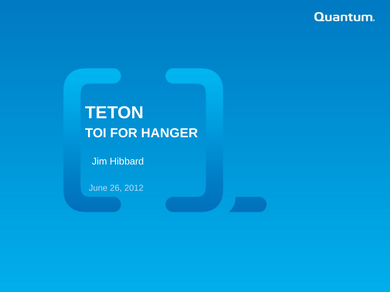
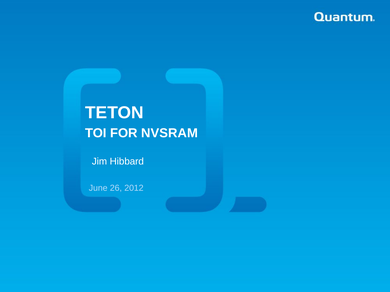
HANGER: HANGER -> NVSRAM
